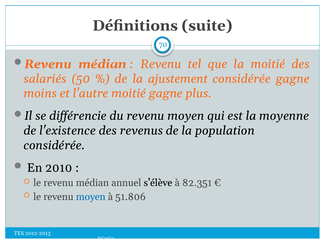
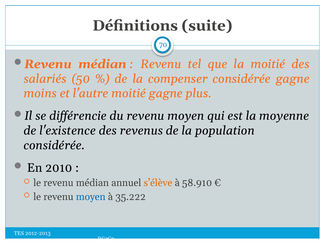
ajustement: ajustement -> compenser
s’élève colour: black -> orange
82.351: 82.351 -> 58.910
51.806: 51.806 -> 35.222
